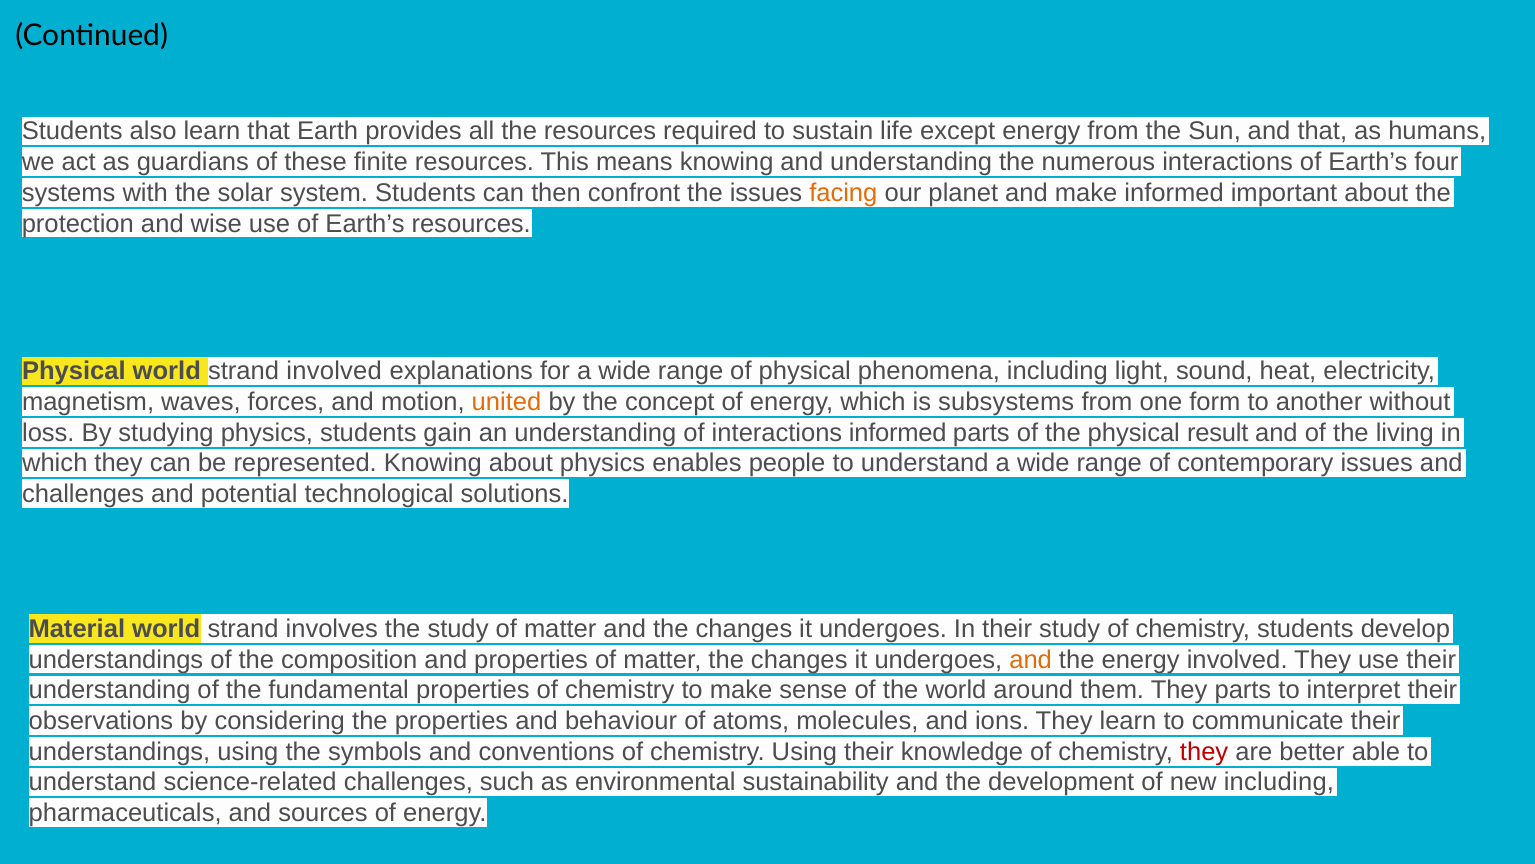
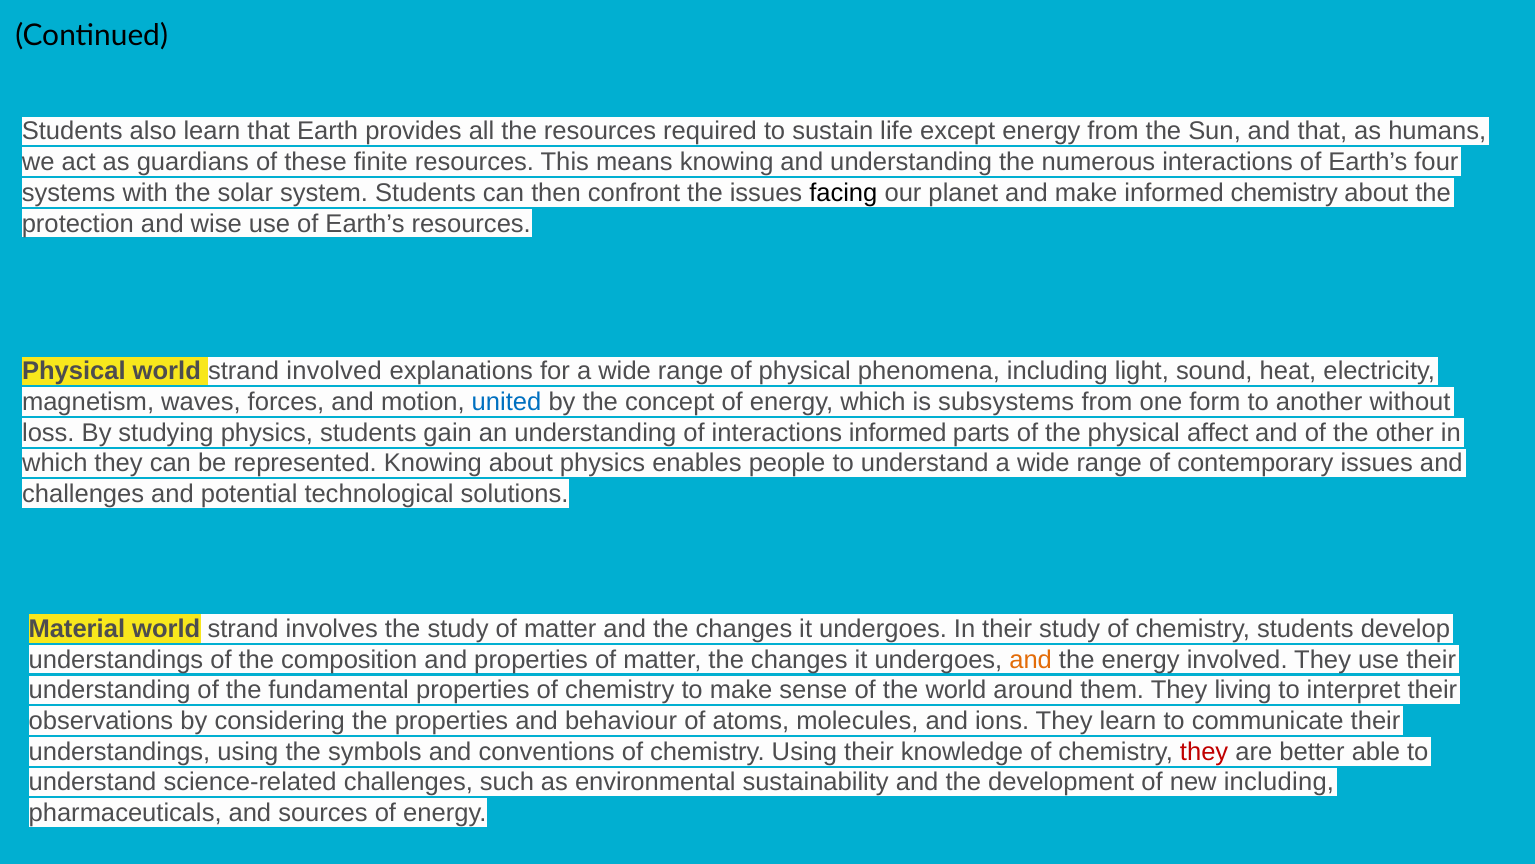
facing colour: orange -> black
informed important: important -> chemistry
united colour: orange -> blue
result: result -> affect
living: living -> other
They parts: parts -> living
